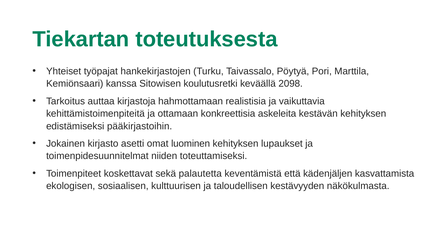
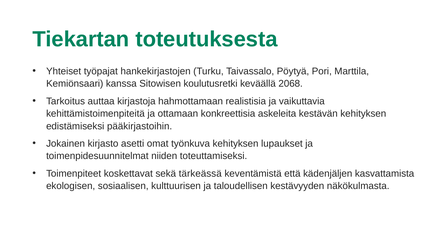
2098: 2098 -> 2068
luominen: luominen -> työnkuva
palautetta: palautetta -> tärkeässä
